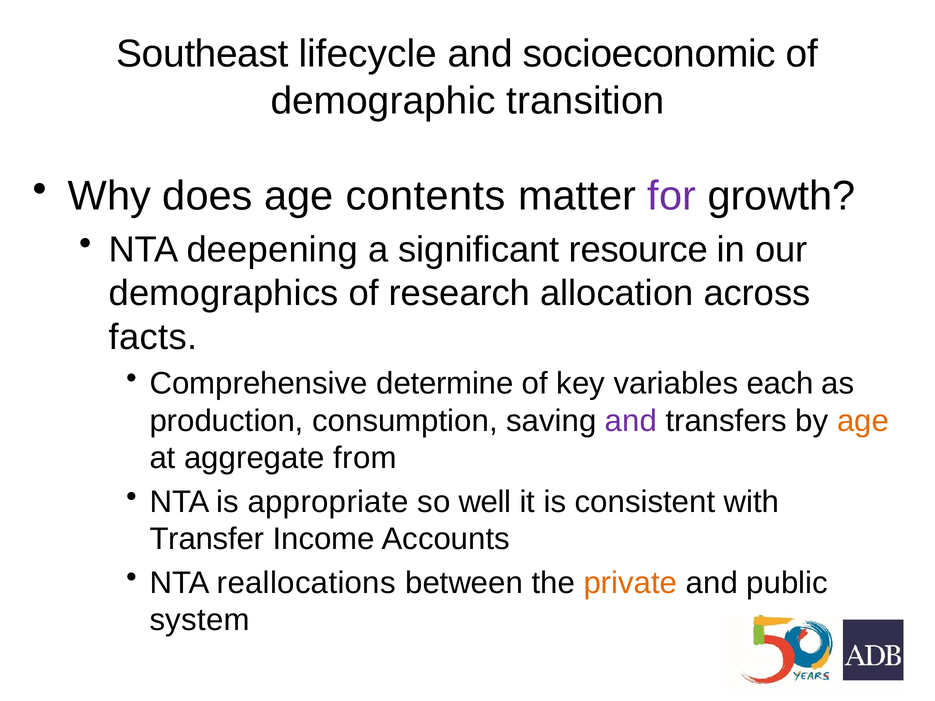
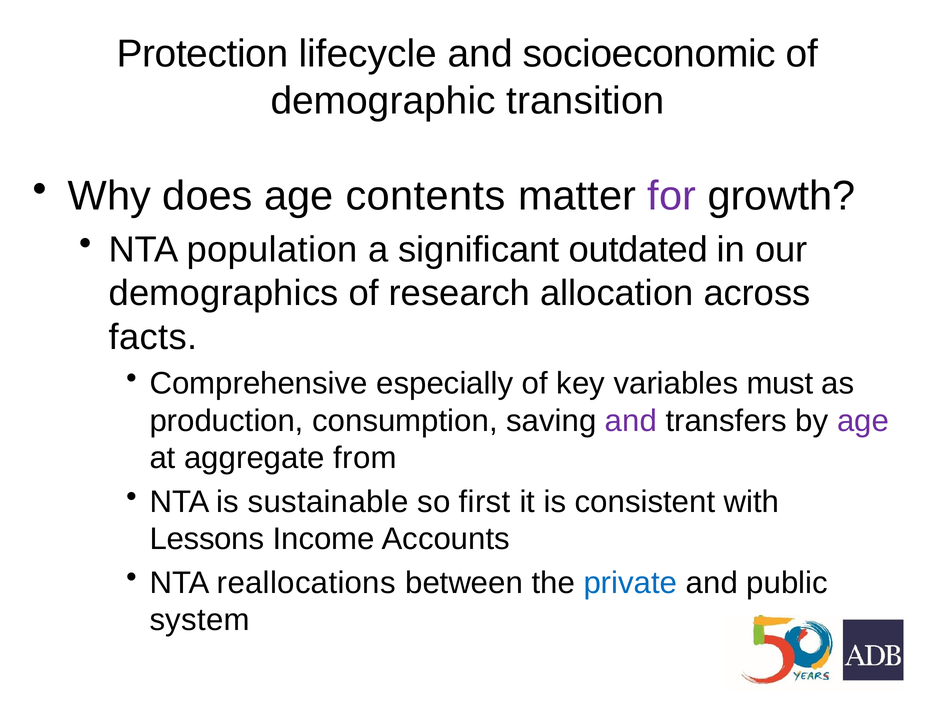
Southeast: Southeast -> Protection
deepening: deepening -> population
resource: resource -> outdated
determine: determine -> especially
each: each -> must
age at (863, 421) colour: orange -> purple
appropriate: appropriate -> sustainable
well: well -> first
Transfer: Transfer -> Lessons
private colour: orange -> blue
